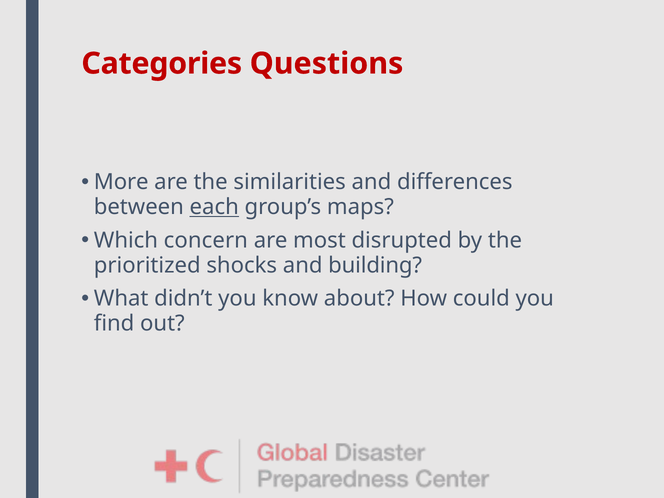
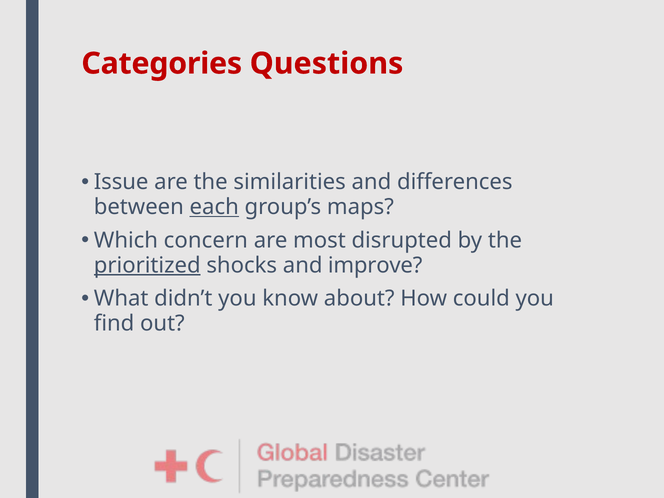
More: More -> Issue
prioritized underline: none -> present
building: building -> improve
